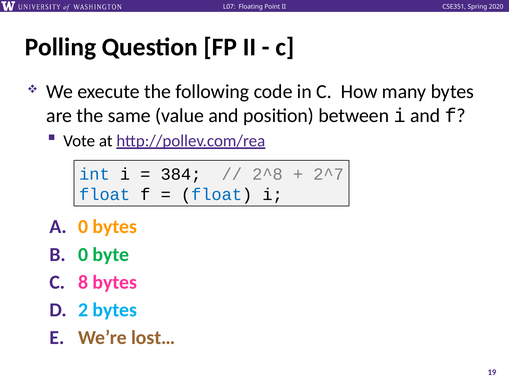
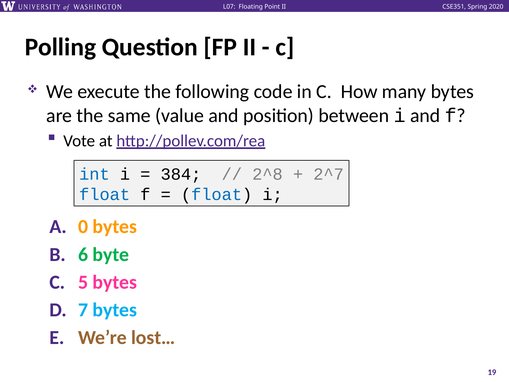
0 at (83, 254): 0 -> 6
8: 8 -> 5
2: 2 -> 7
